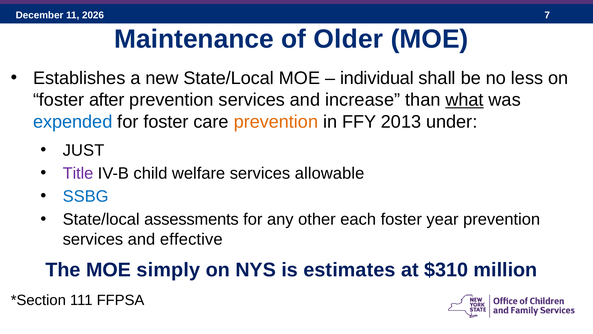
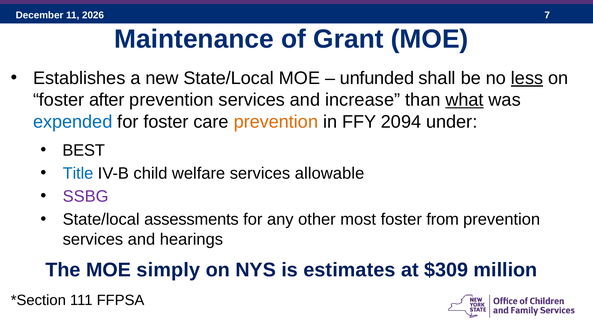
Older: Older -> Grant
individual: individual -> unfunded
less underline: none -> present
2013: 2013 -> 2094
JUST: JUST -> BEST
Title colour: purple -> blue
SSBG colour: blue -> purple
each: each -> most
year: year -> from
effective: effective -> hearings
$310: $310 -> $309
